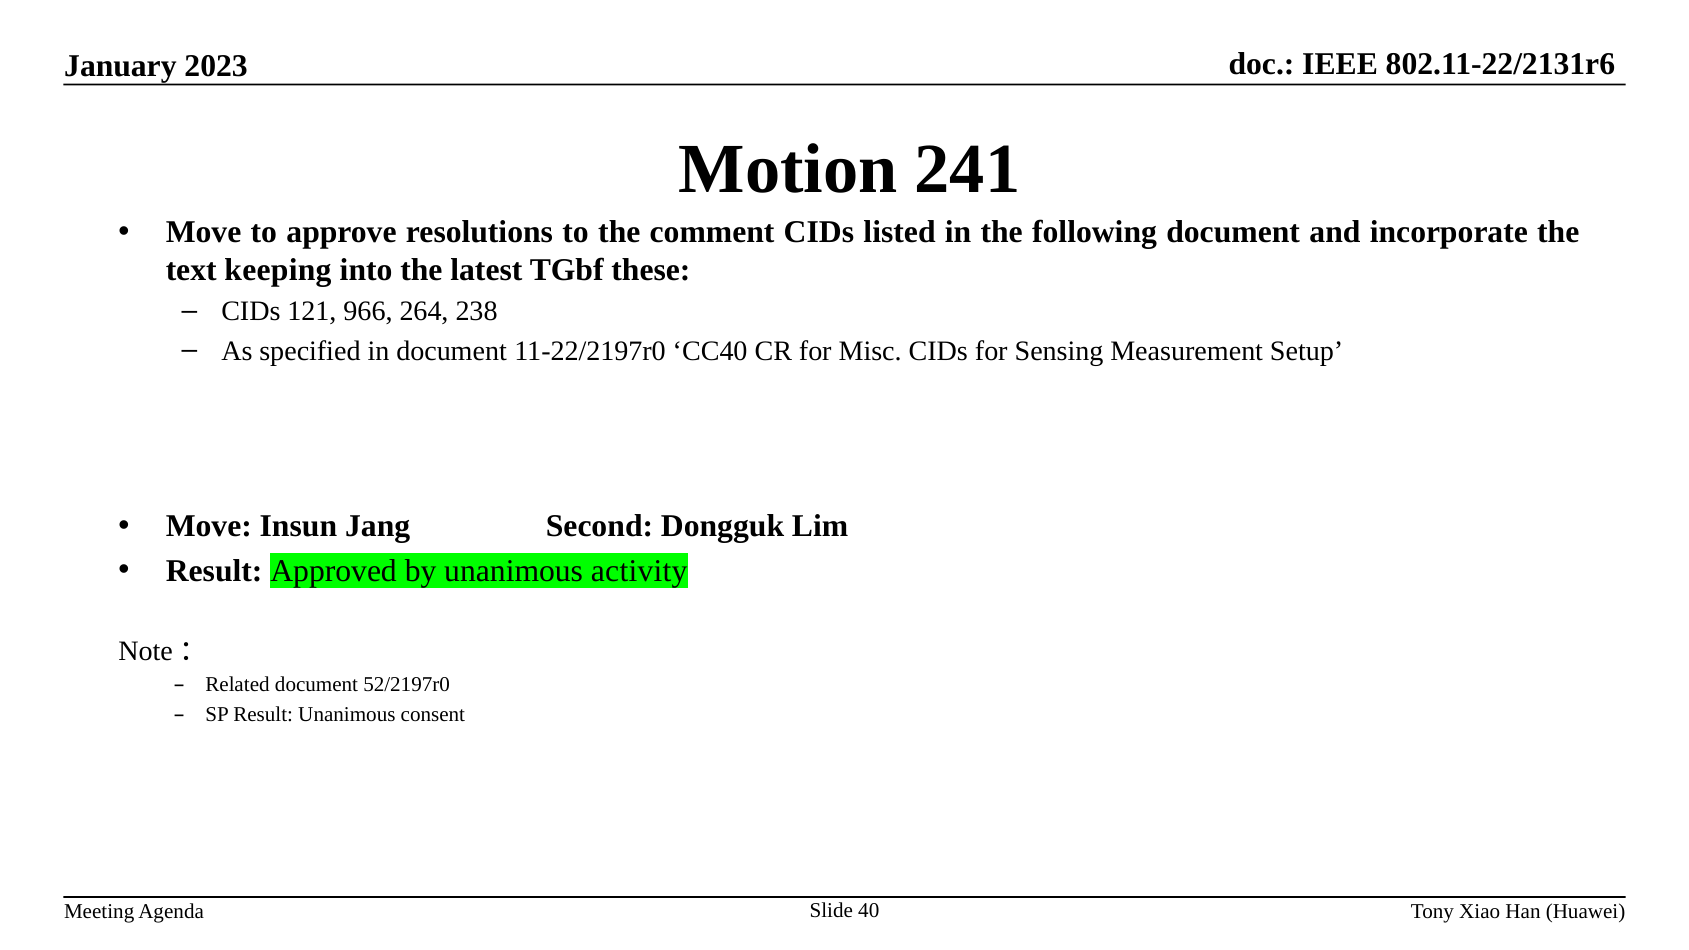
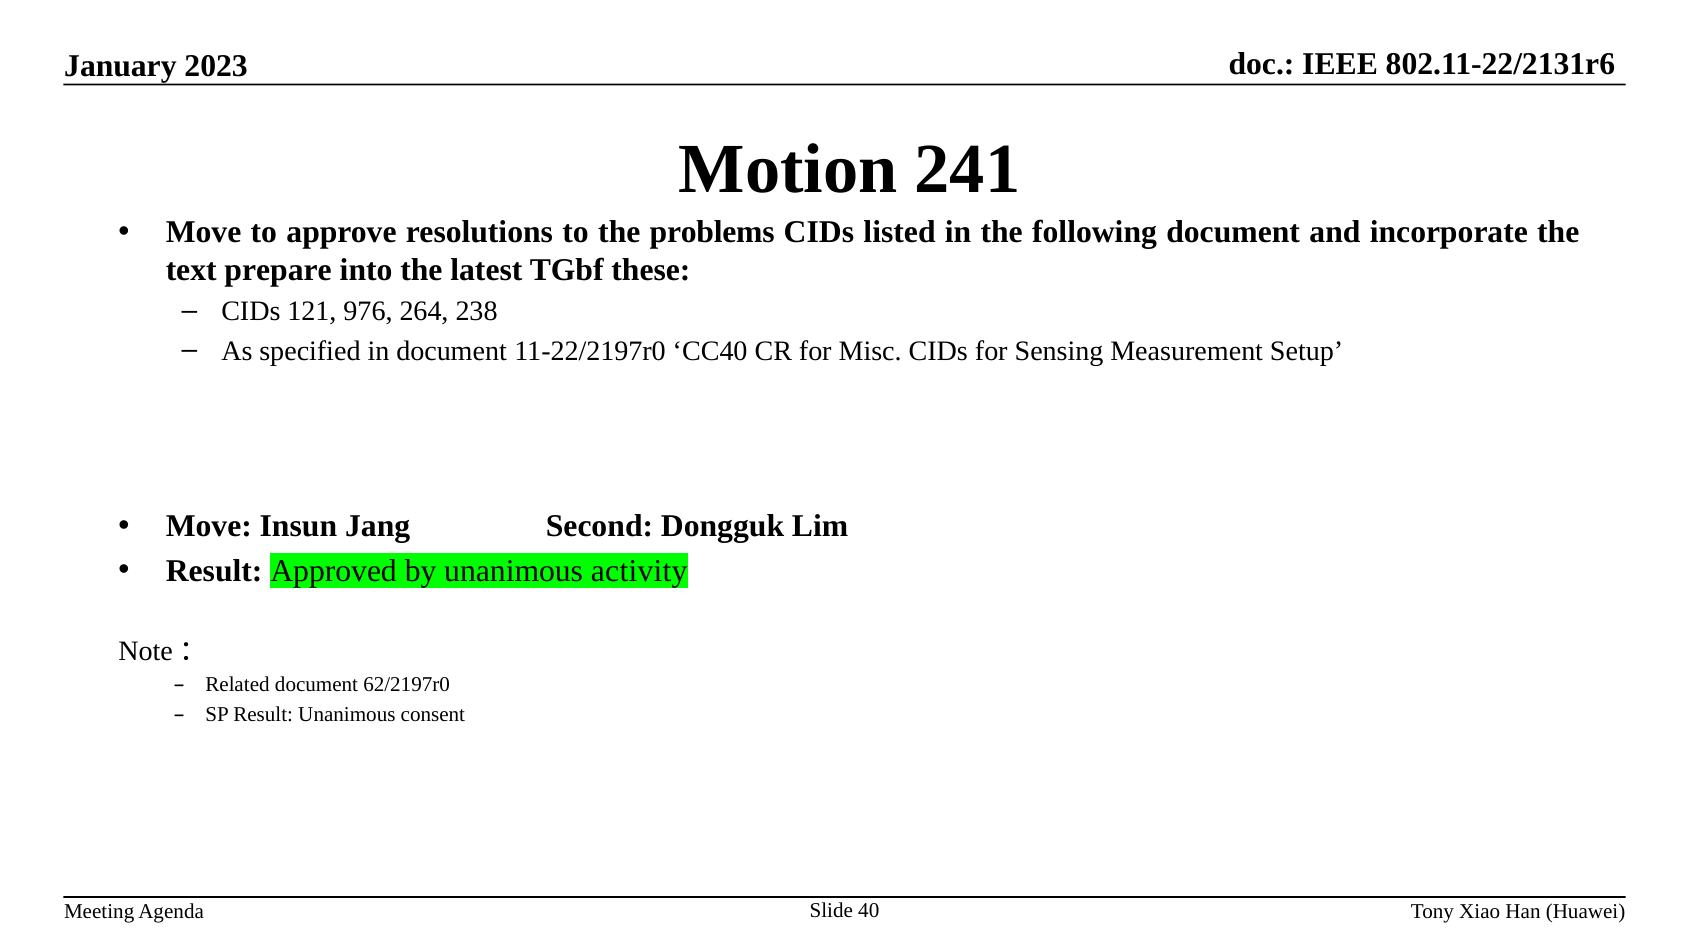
comment: comment -> problems
keeping: keeping -> prepare
966: 966 -> 976
52/2197r0: 52/2197r0 -> 62/2197r0
